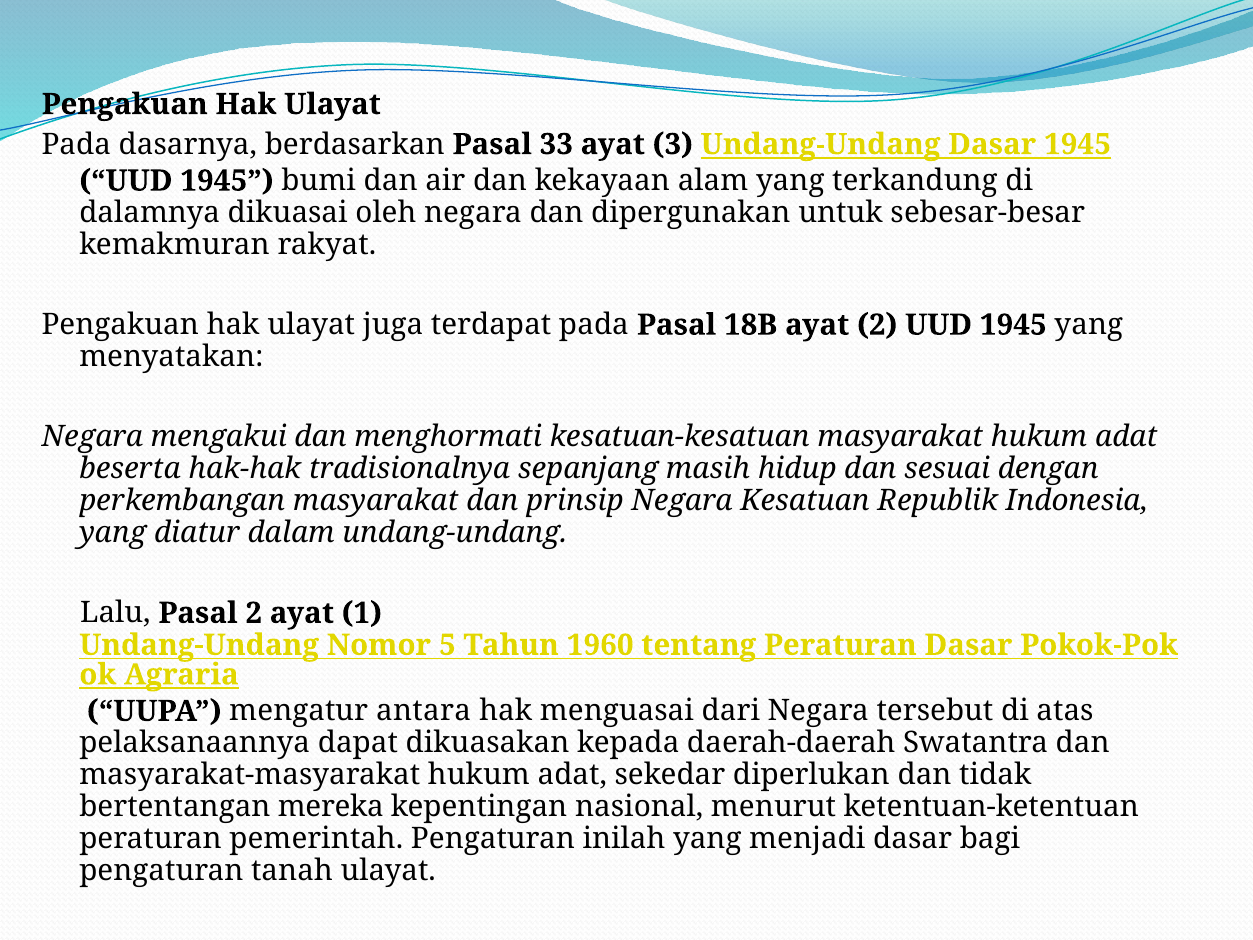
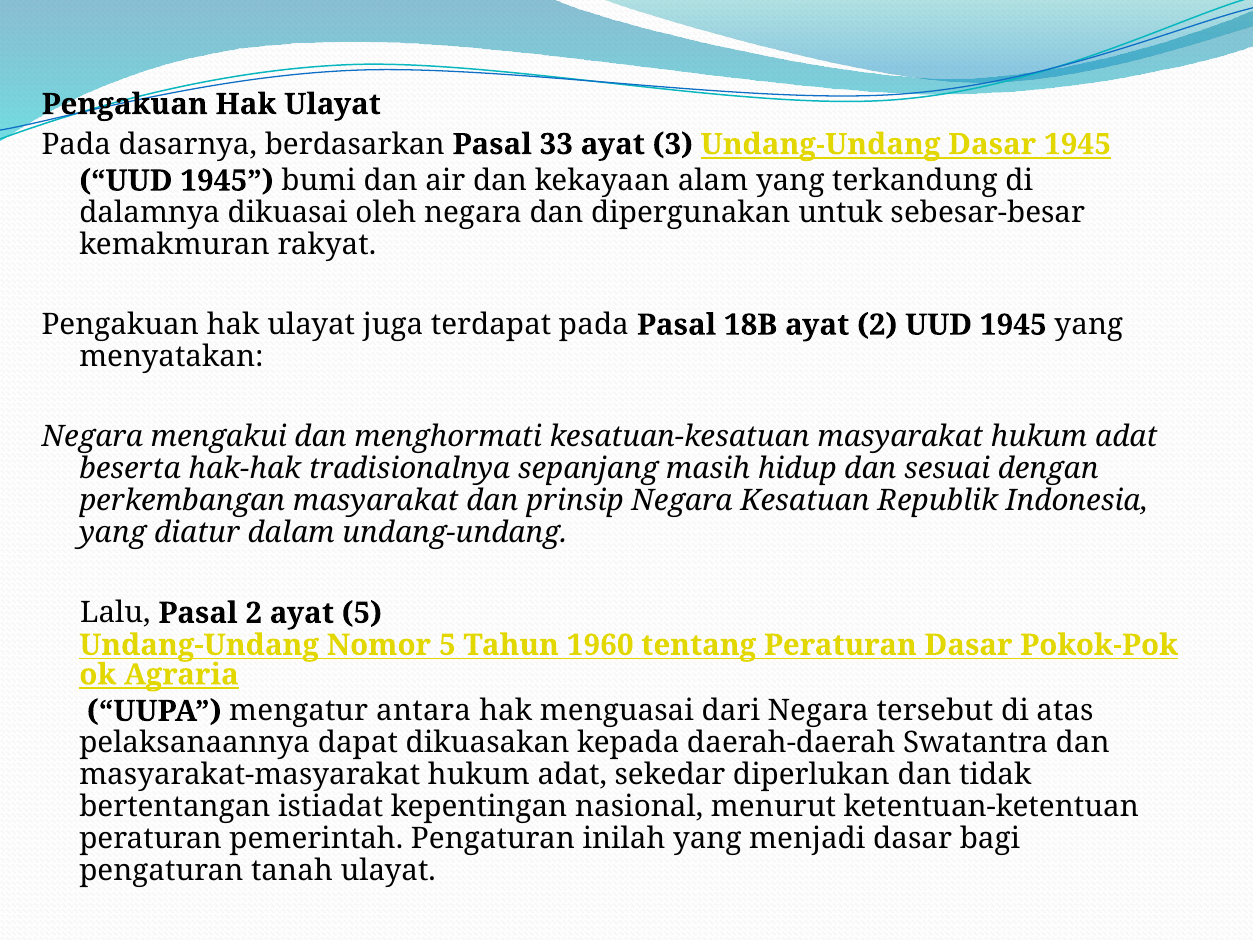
ayat 1: 1 -> 5
mereka: mereka -> istiadat
